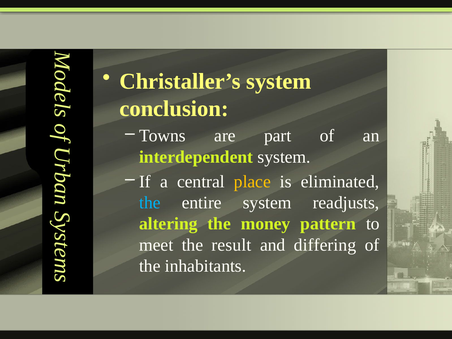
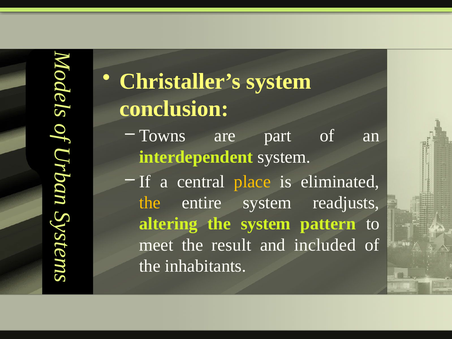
the at (150, 203) colour: light blue -> yellow
the money: money -> system
differing: differing -> included
